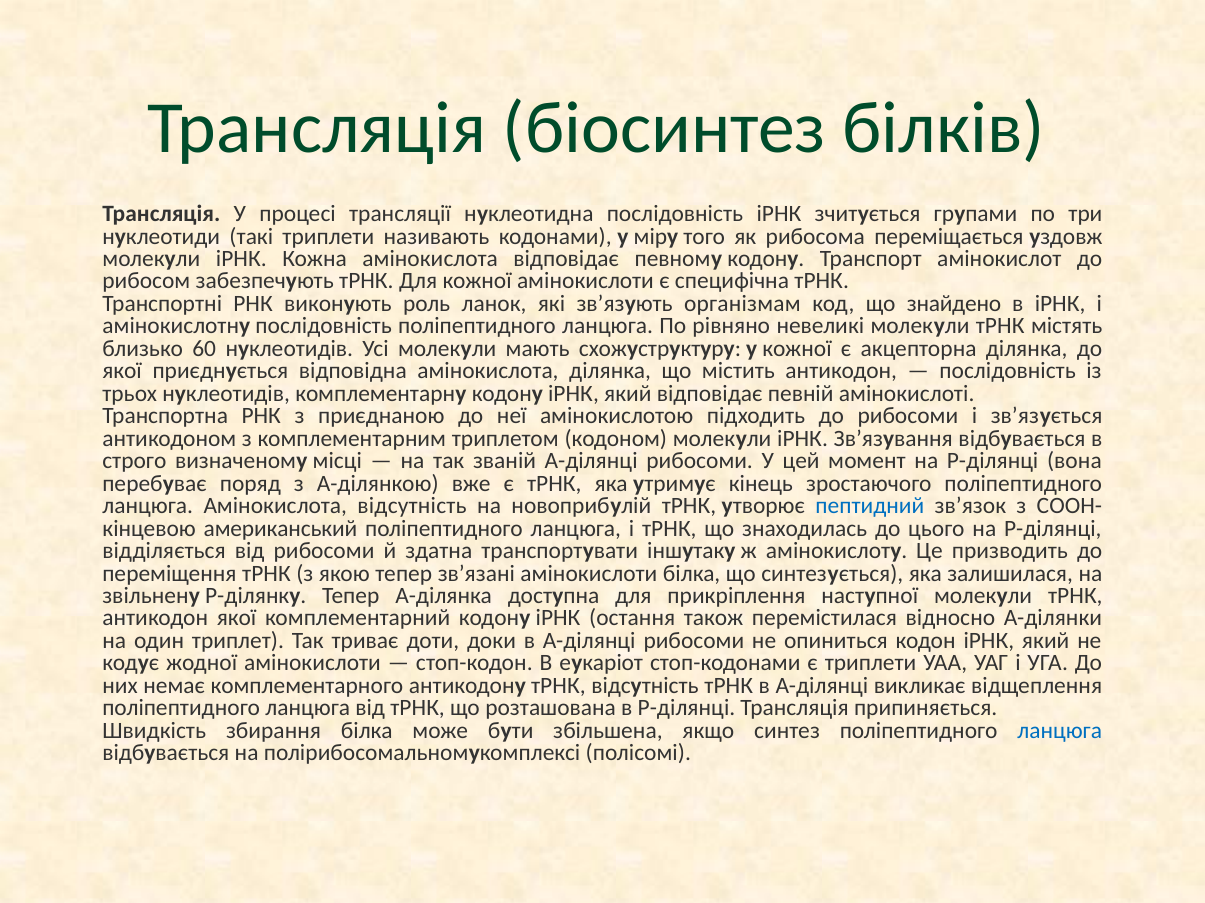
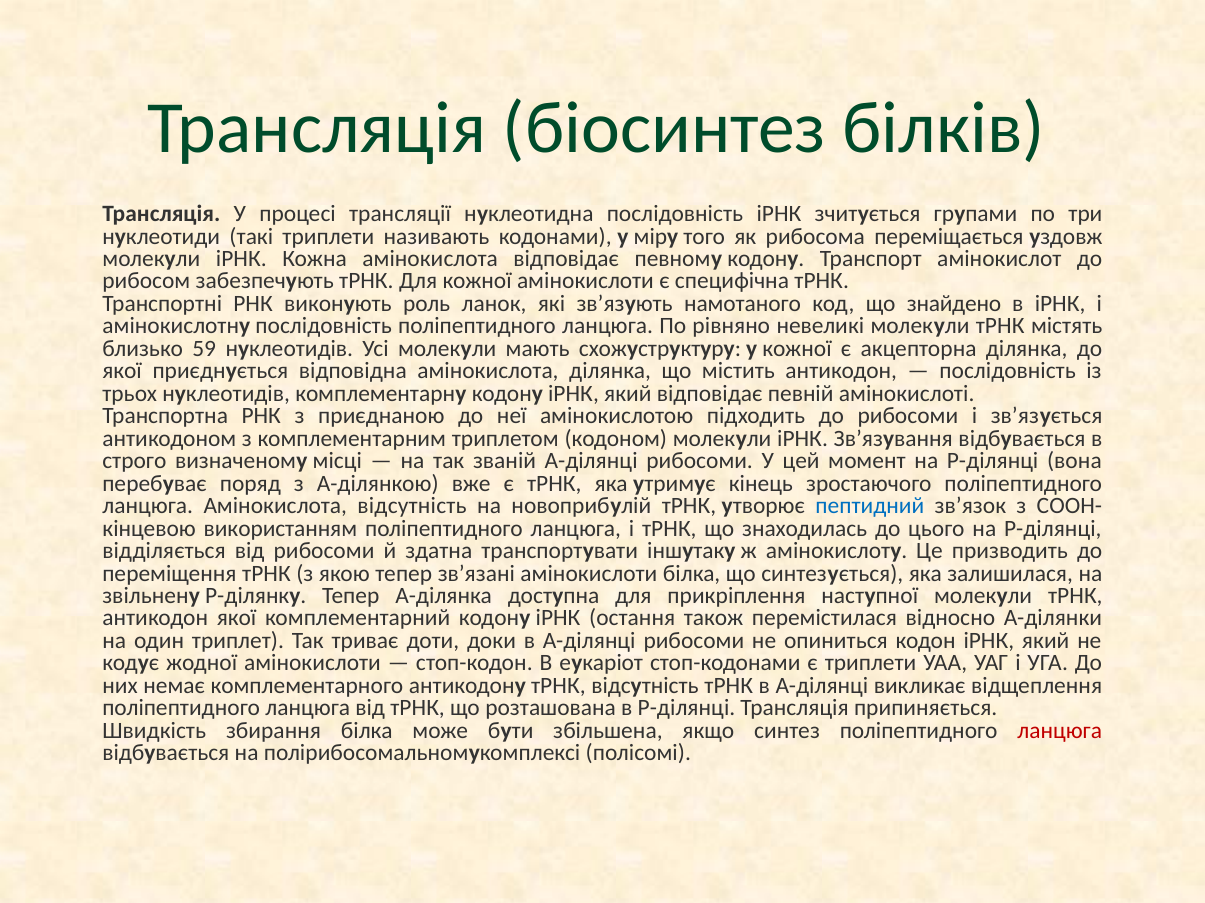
організмам: організмам -> намотаного
60: 60 -> 59
американський: американський -> використанням
ланцюга at (1060, 731) colour: blue -> red
